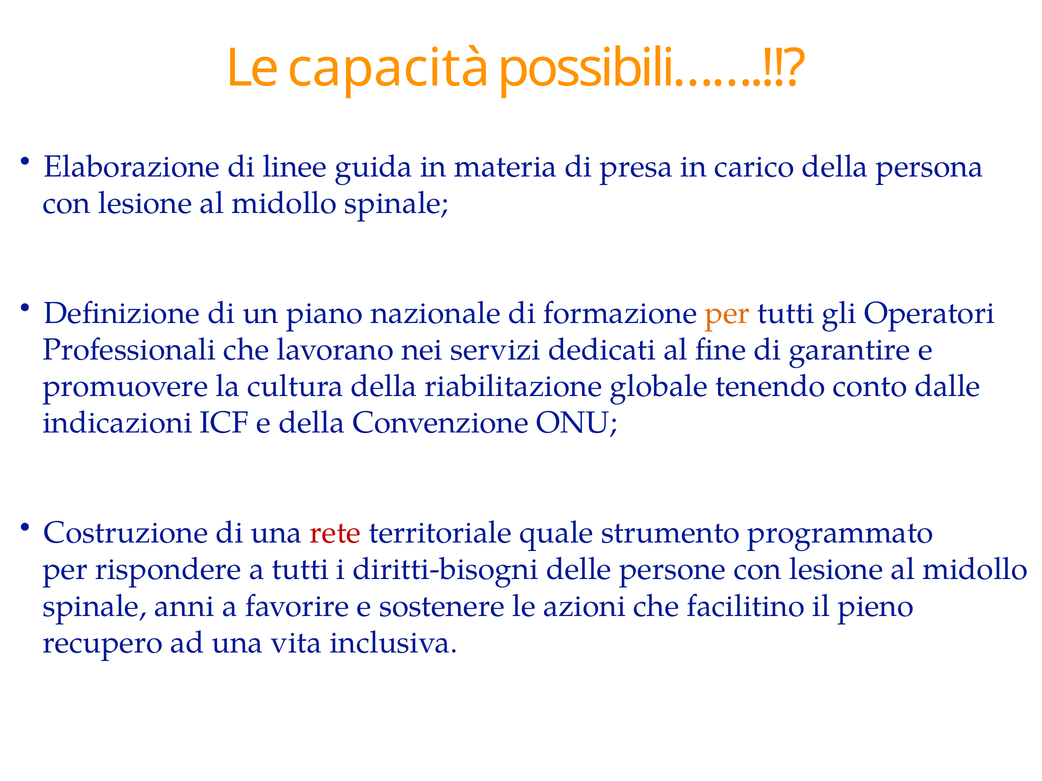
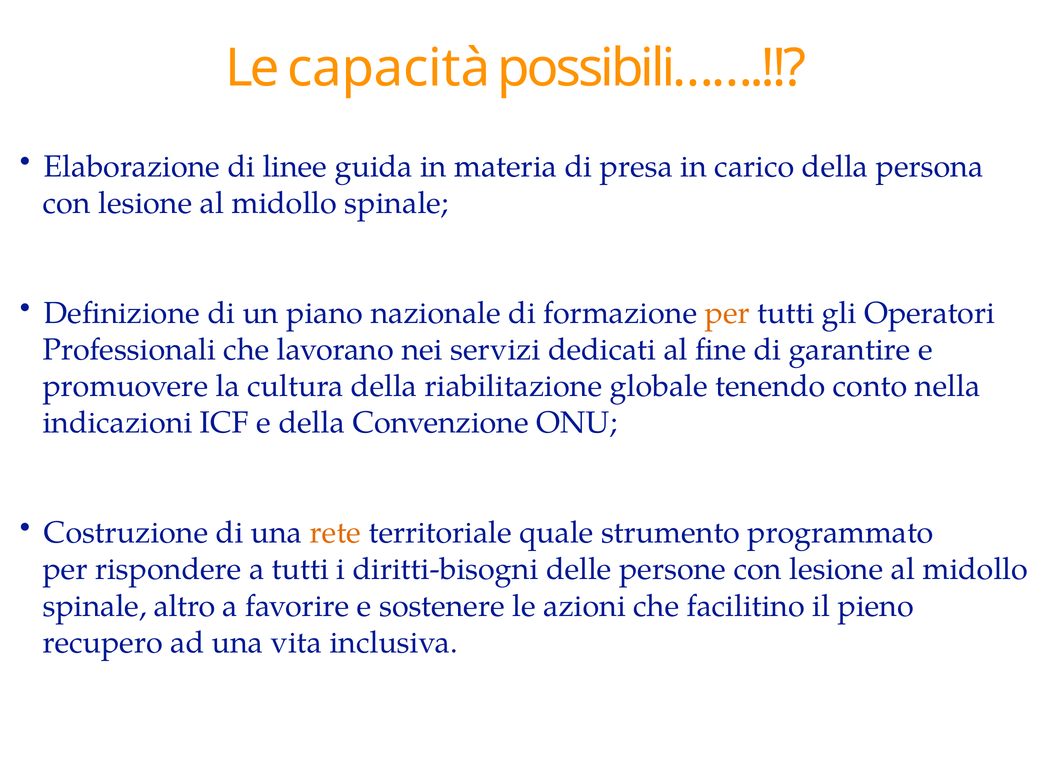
dalle: dalle -> nella
rete colour: red -> orange
anni: anni -> altro
